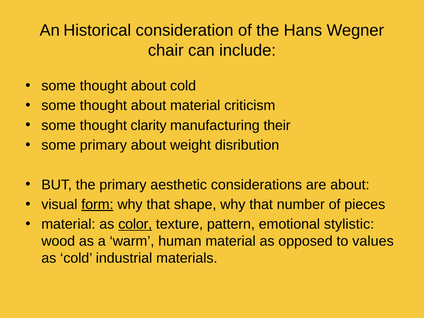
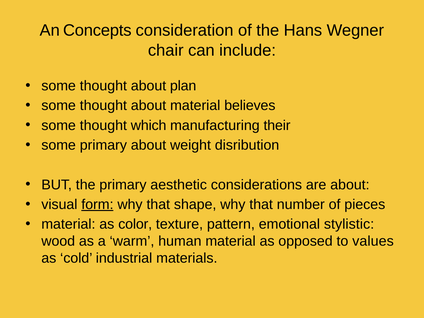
Historical: Historical -> Concepts
about cold: cold -> plan
criticism: criticism -> believes
clarity: clarity -> which
color underline: present -> none
